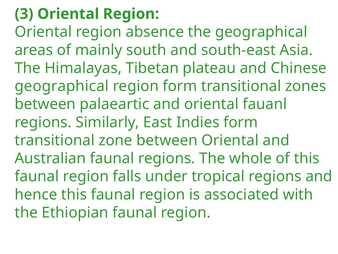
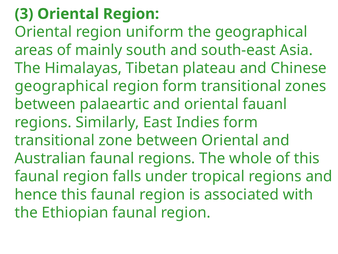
absence: absence -> uniform
